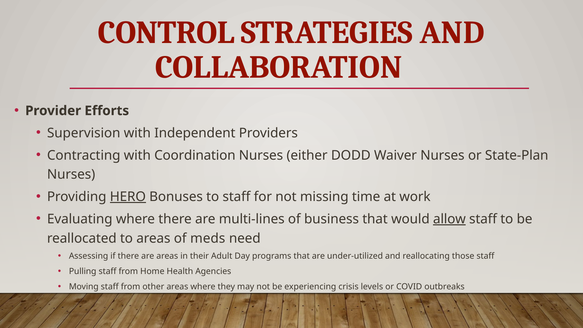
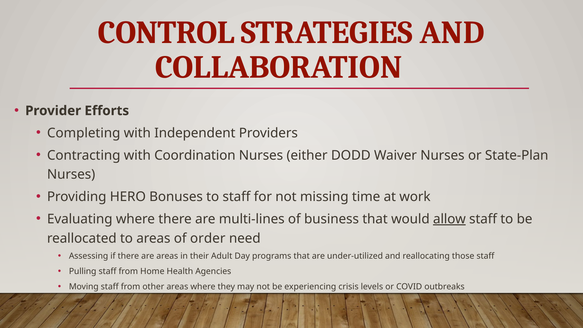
Supervision: Supervision -> Completing
HERO underline: present -> none
meds: meds -> order
